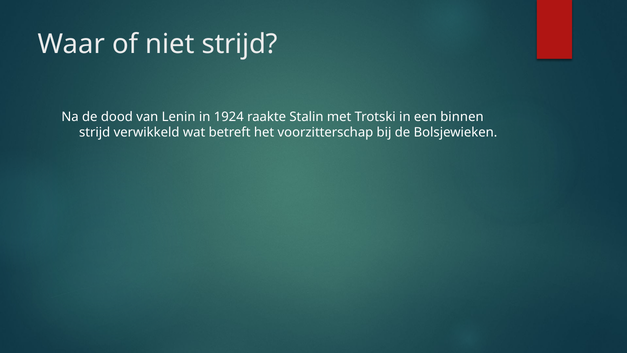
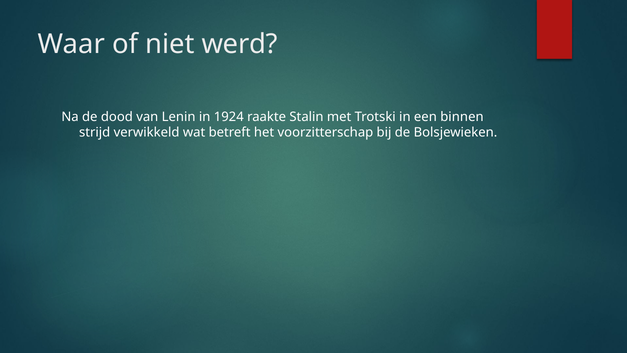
niet strijd: strijd -> werd
